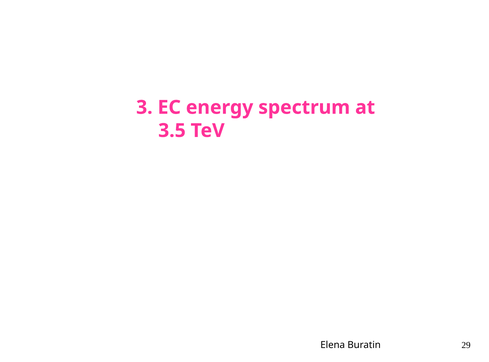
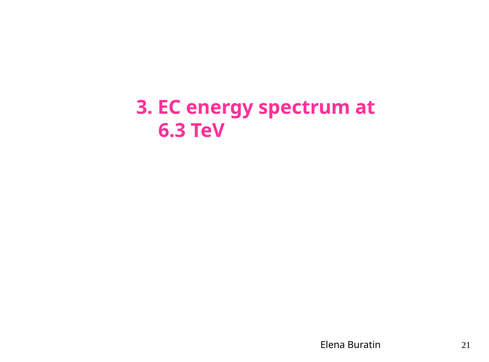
3.5: 3.5 -> 6.3
29: 29 -> 21
